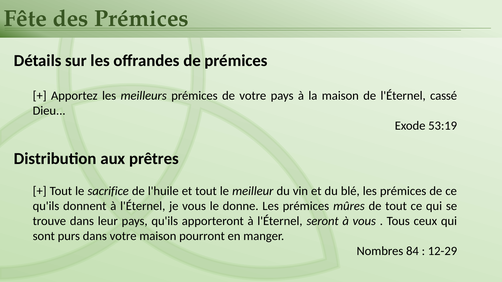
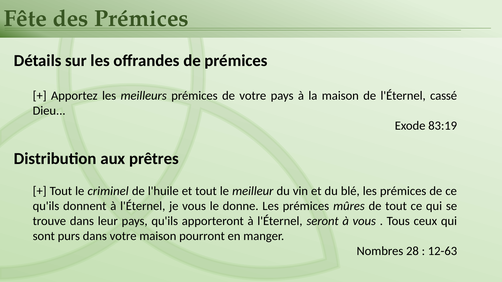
53:19: 53:19 -> 83:19
sacrifice: sacrifice -> criminel
84: 84 -> 28
12-29: 12-29 -> 12-63
